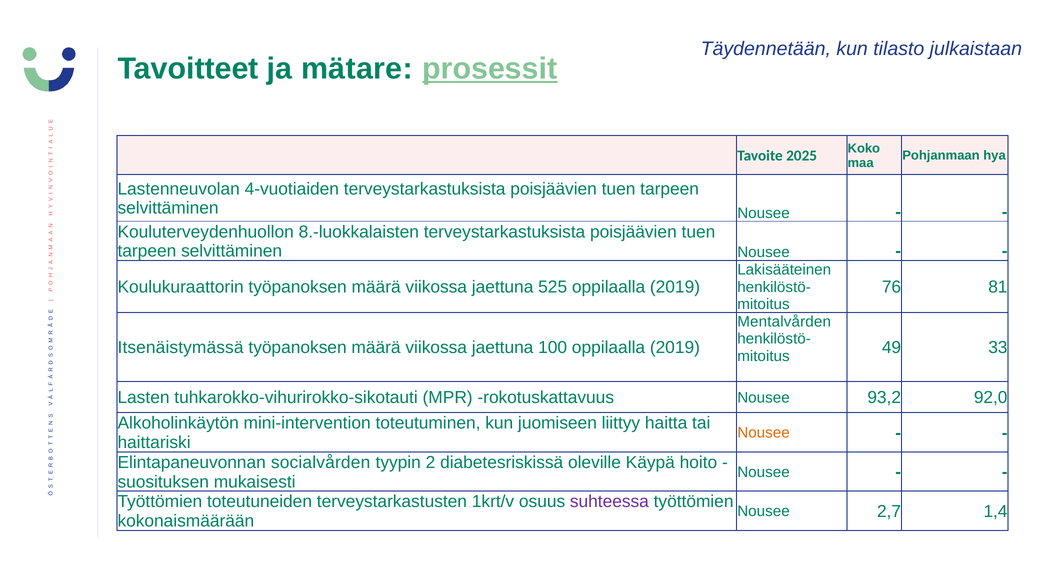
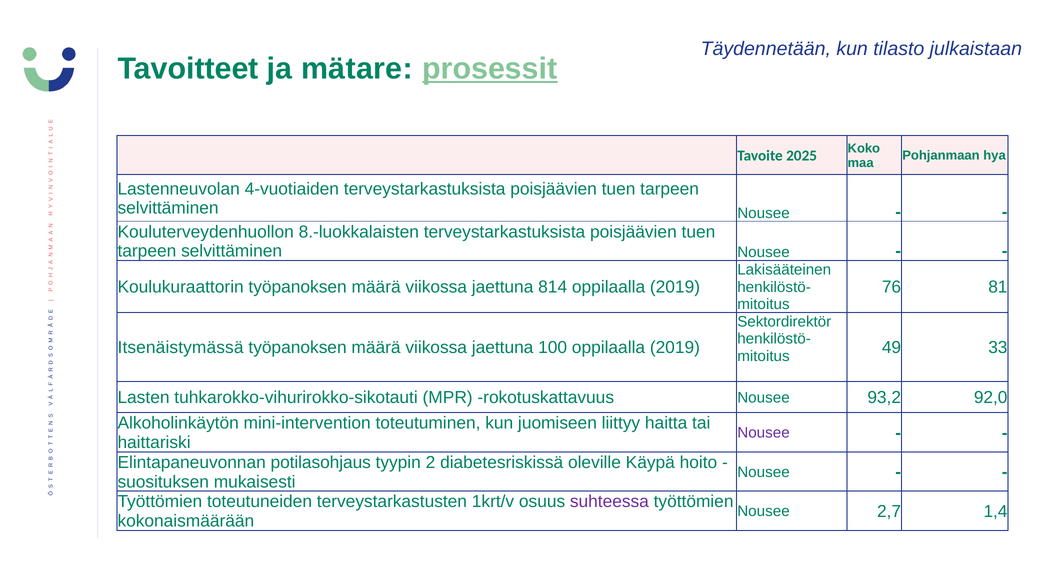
525: 525 -> 814
Mentalvården: Mentalvården -> Sektordirektör
Nousee at (764, 433) colour: orange -> purple
socialvården: socialvården -> potilasohjaus
